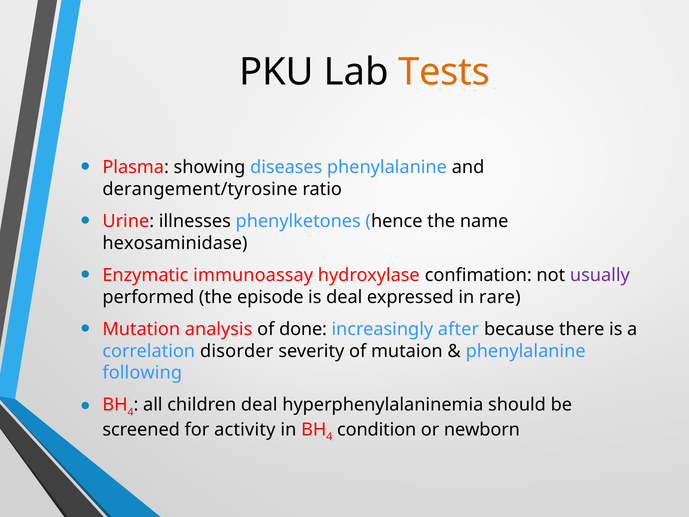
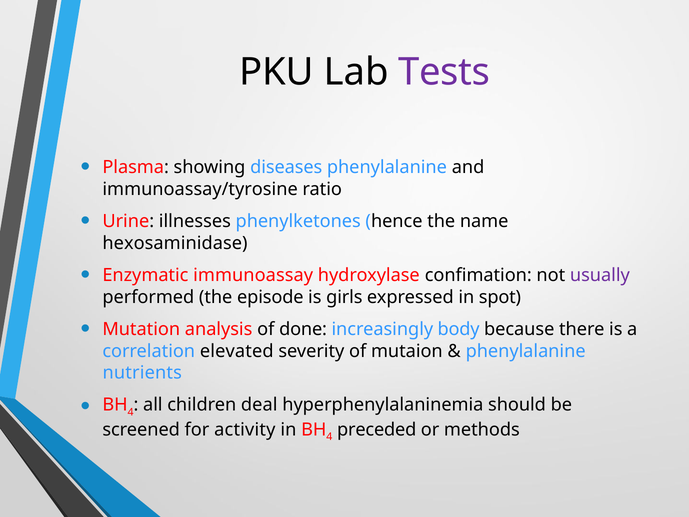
Tests colour: orange -> purple
derangement/tyrosine: derangement/tyrosine -> immunoassay/tyrosine
is deal: deal -> girls
rare: rare -> spot
after: after -> body
disorder: disorder -> elevated
following: following -> nutrients
condition: condition -> preceded
newborn: newborn -> methods
